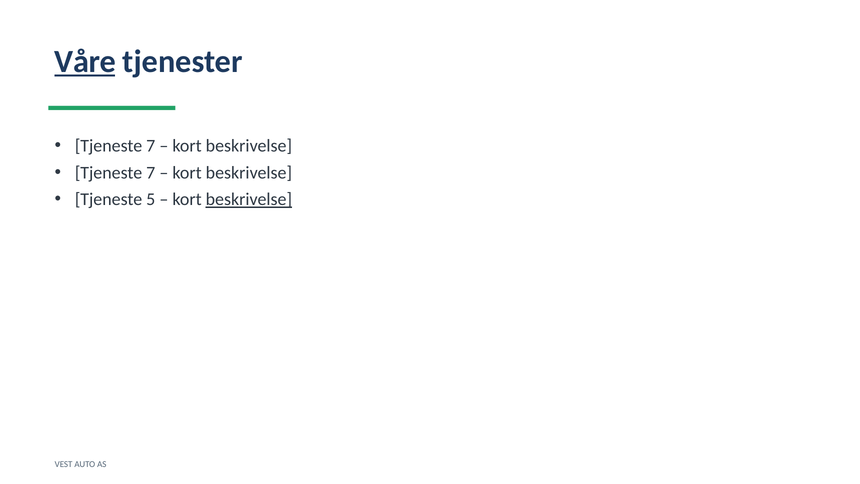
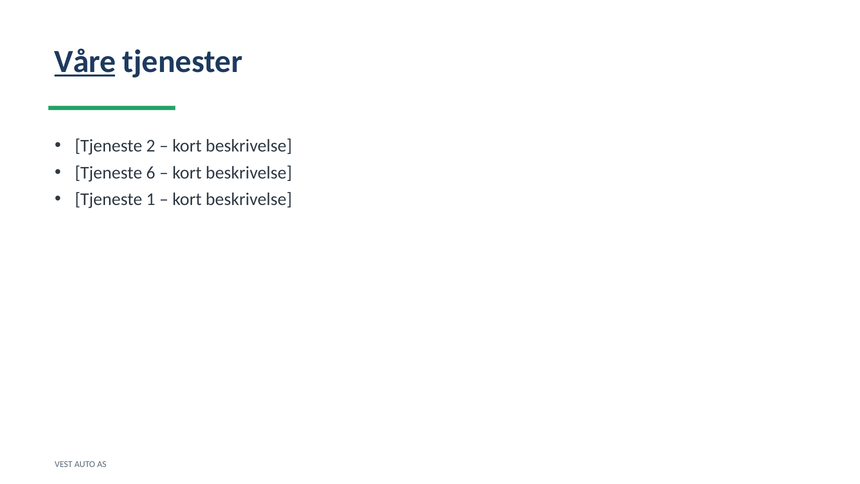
7 at (151, 146): 7 -> 2
7 at (151, 173): 7 -> 6
5: 5 -> 1
beskrivelse at (249, 199) underline: present -> none
